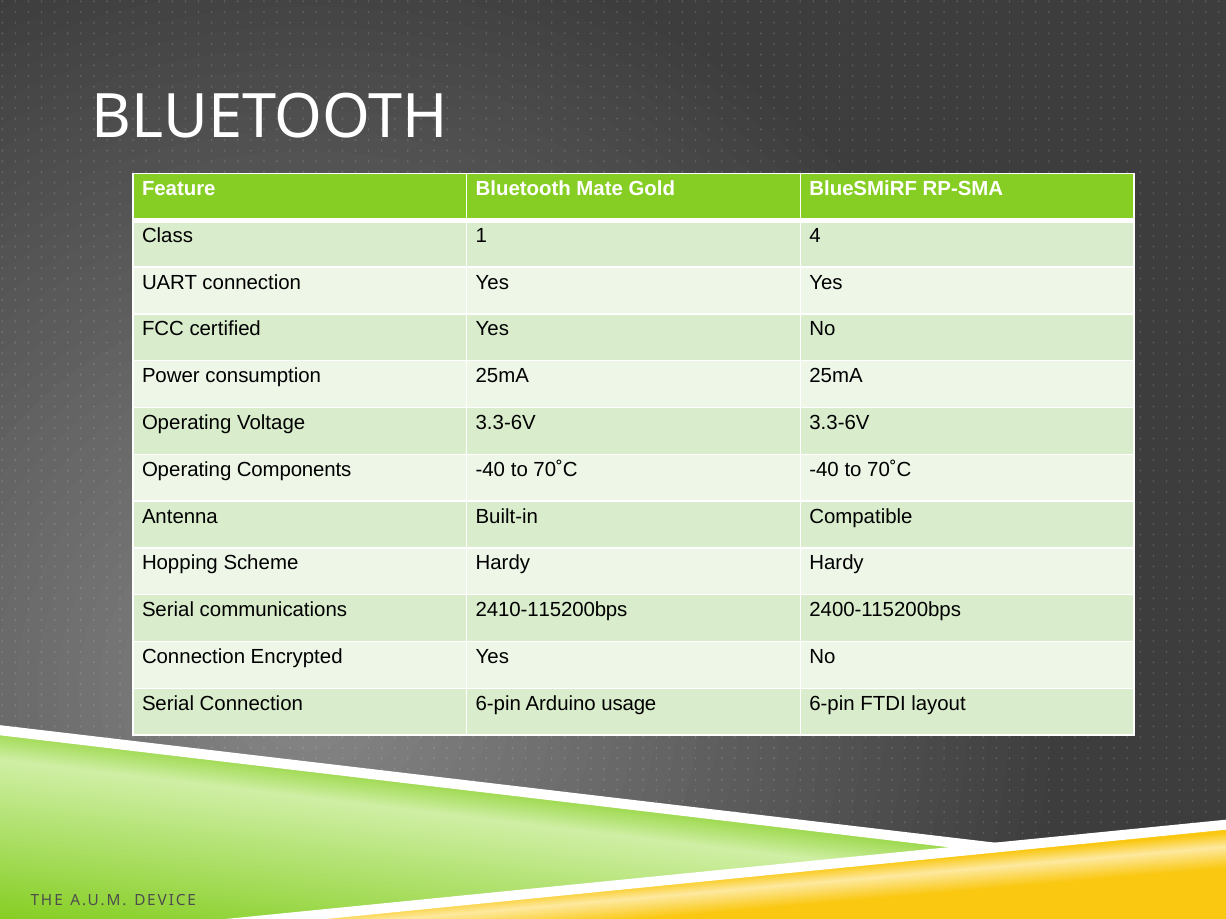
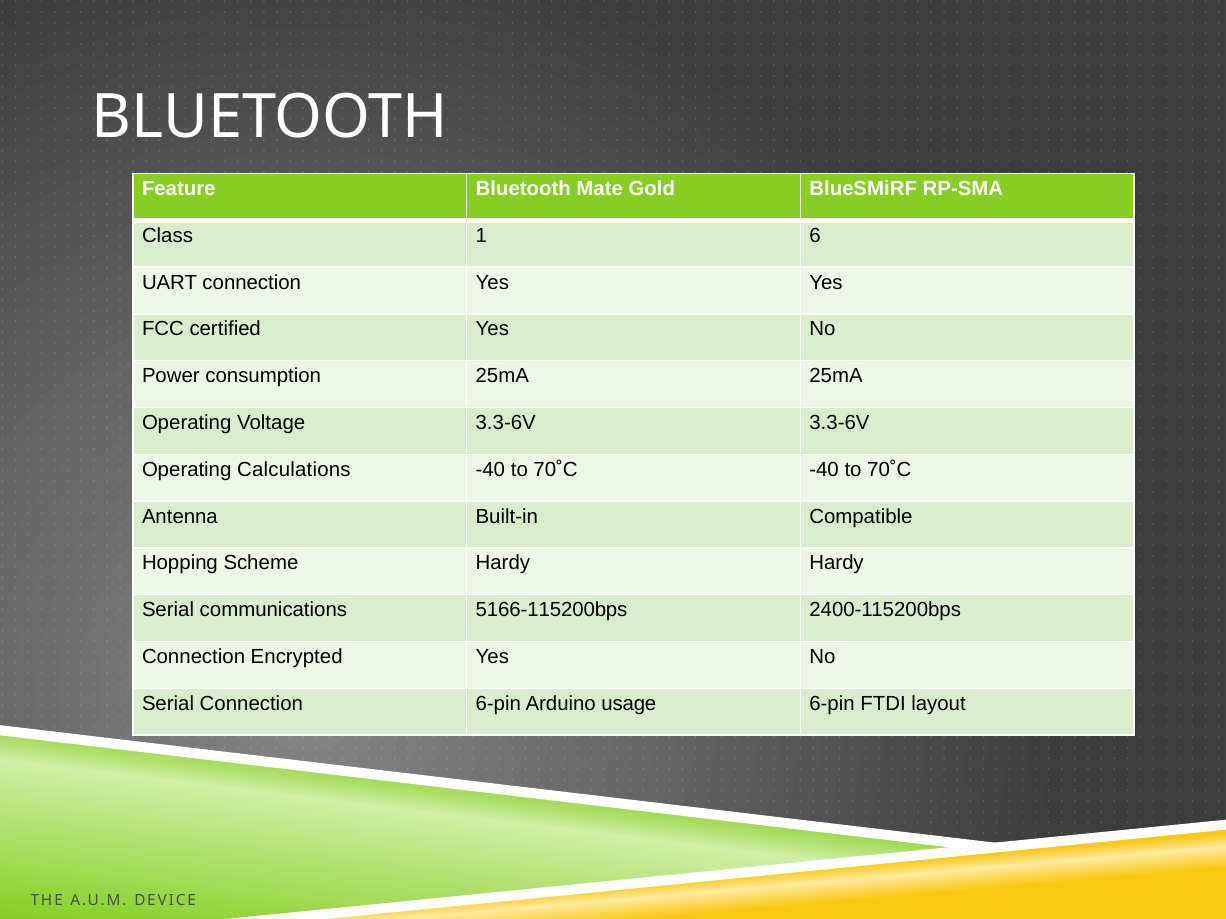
4: 4 -> 6
Components: Components -> Calculations
2410-115200bps: 2410-115200bps -> 5166-115200bps
